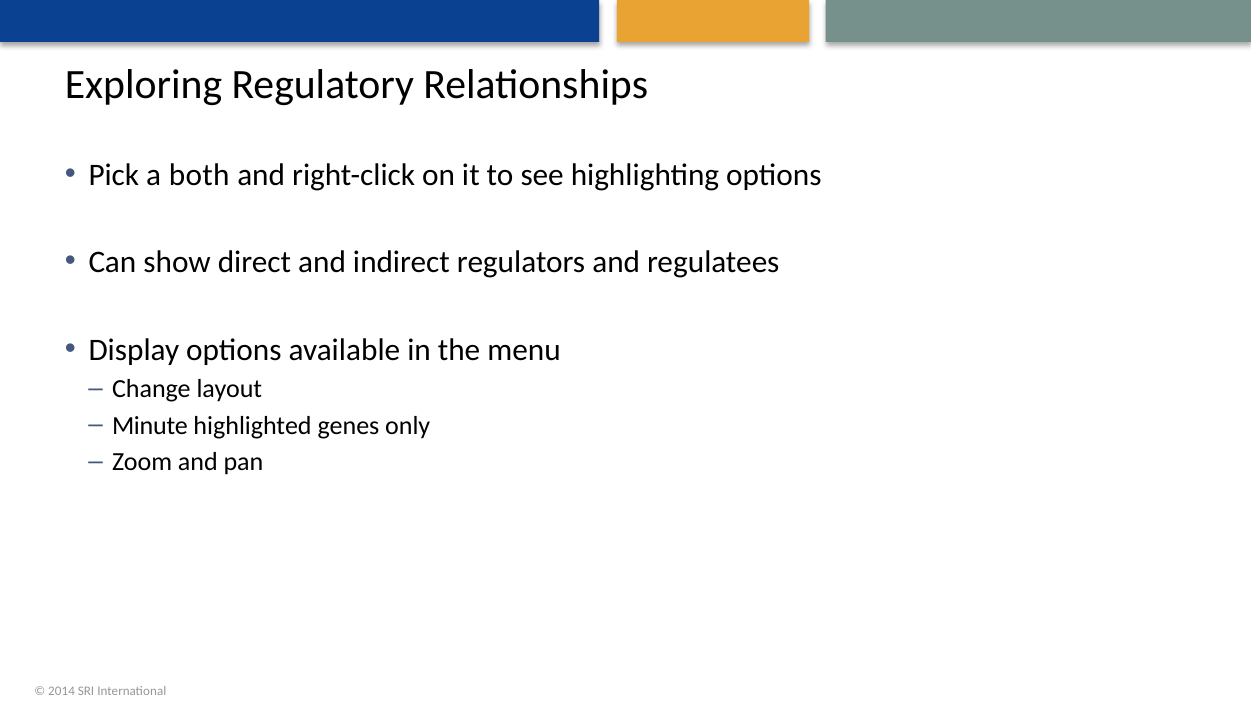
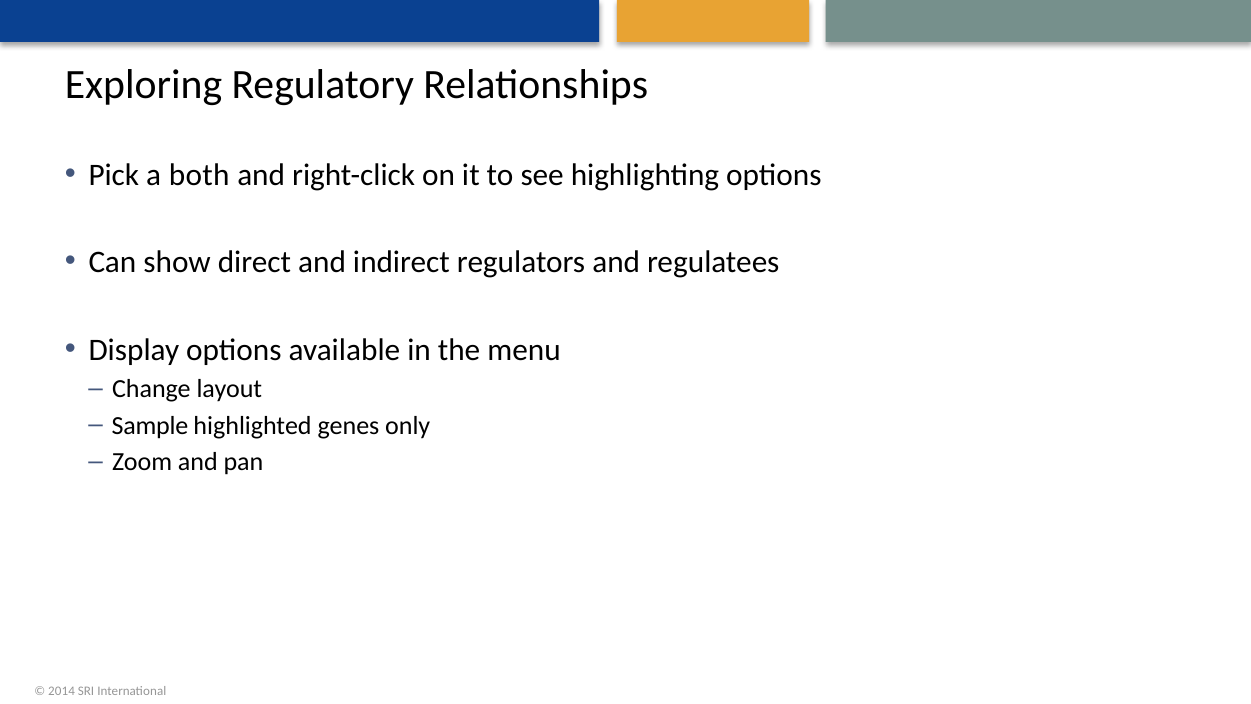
Minute: Minute -> Sample
